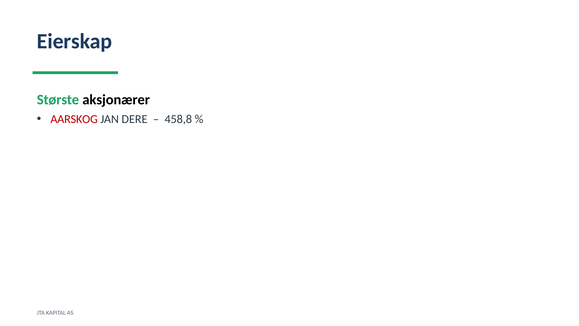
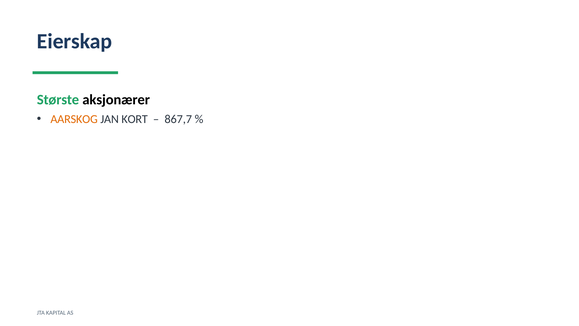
AARSKOG colour: red -> orange
DERE: DERE -> KORT
458,8: 458,8 -> 867,7
